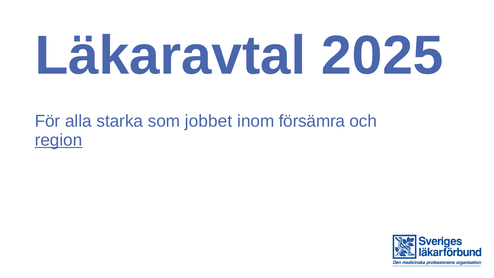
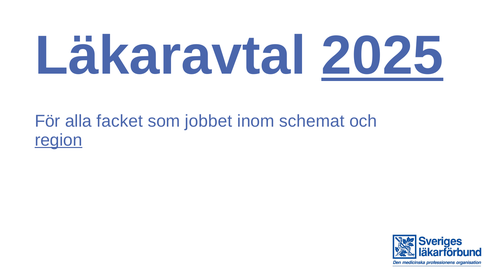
2025 underline: none -> present
starka: starka -> facket
försämra: försämra -> schemat
